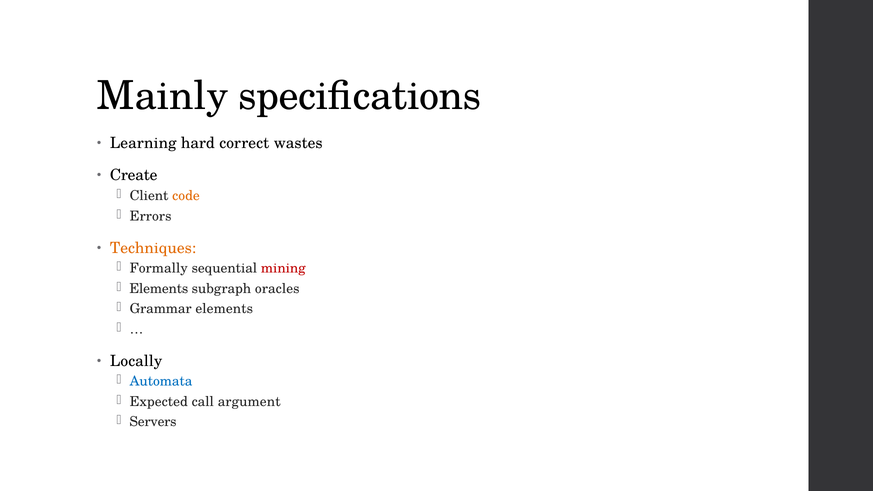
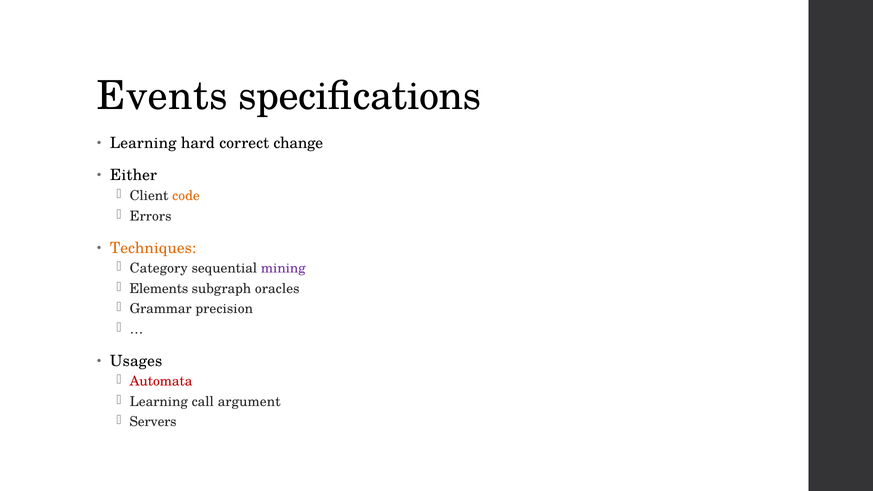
Mainly: Mainly -> Events
wastes: wastes -> change
Create: Create -> Either
Formally: Formally -> Category
mining colour: red -> purple
Grammar elements: elements -> precision
Locally: Locally -> Usages
Automata colour: blue -> red
Expected at (159, 402): Expected -> Learning
